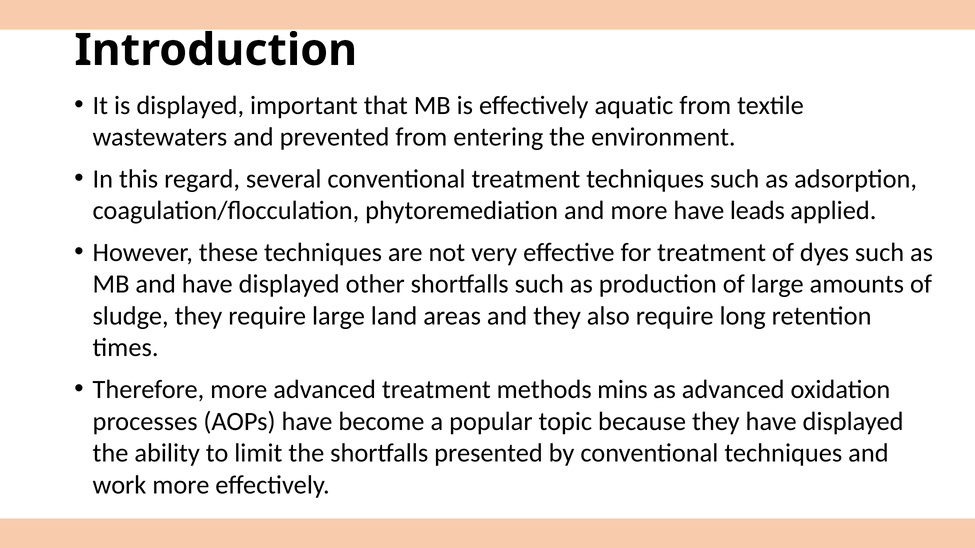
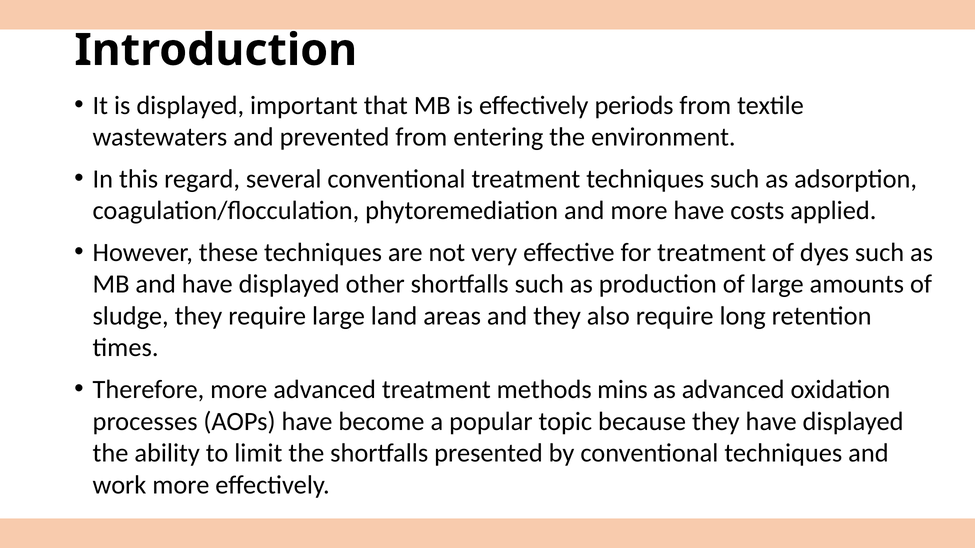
aquatic: aquatic -> periods
leads: leads -> costs
